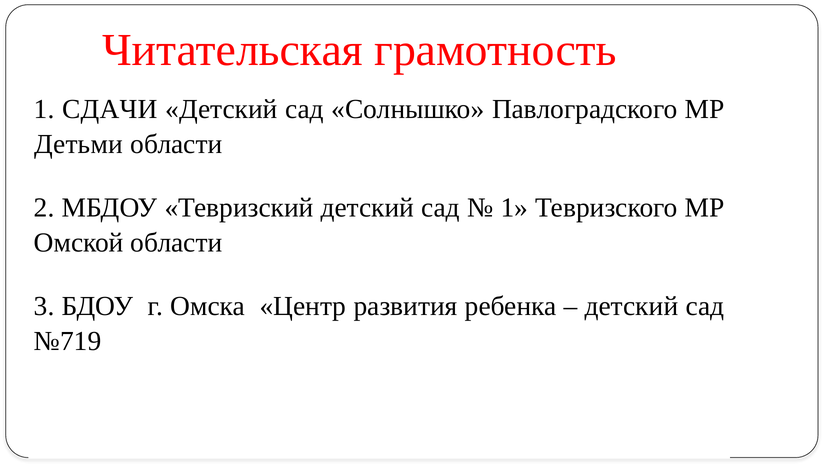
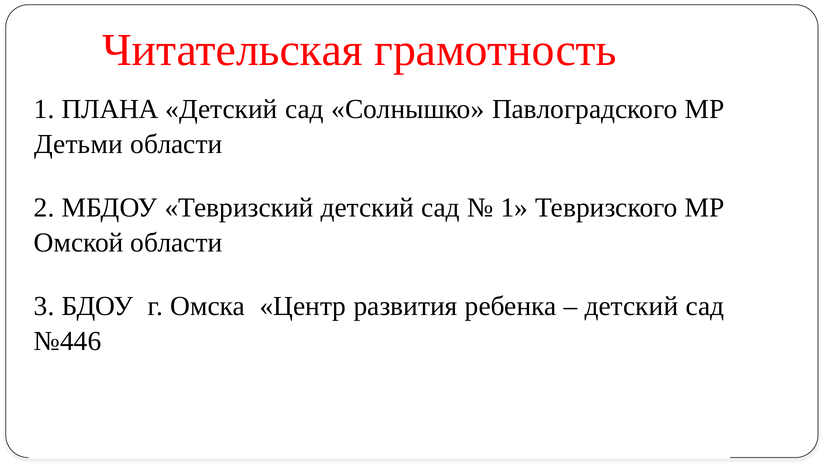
СДАЧИ: СДАЧИ -> ПЛАНА
№719: №719 -> №446
